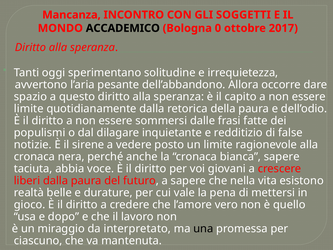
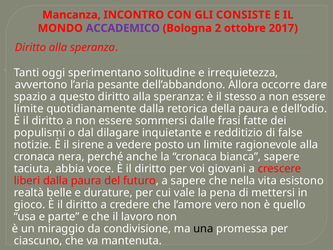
SOGGETTI: SOGGETTI -> CONSISTE
ACCADEMICO colour: black -> purple
0: 0 -> 2
capito: capito -> stesso
dopo: dopo -> parte
interpretato: interpretato -> condivisione
